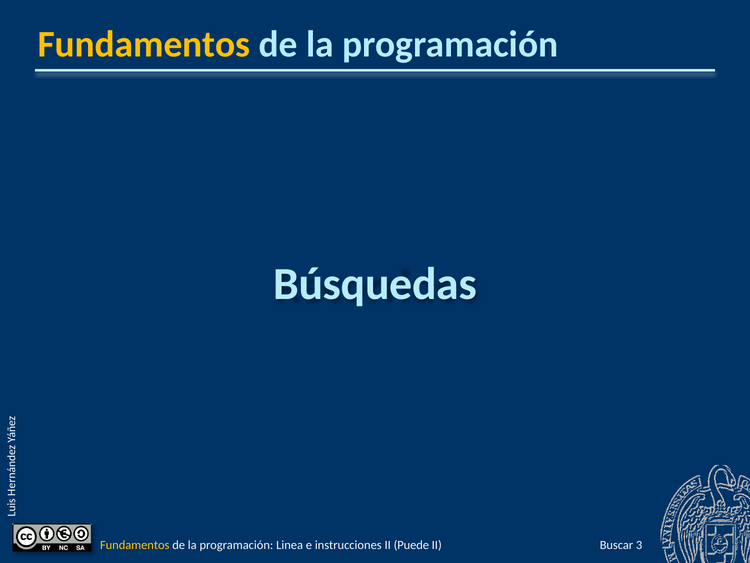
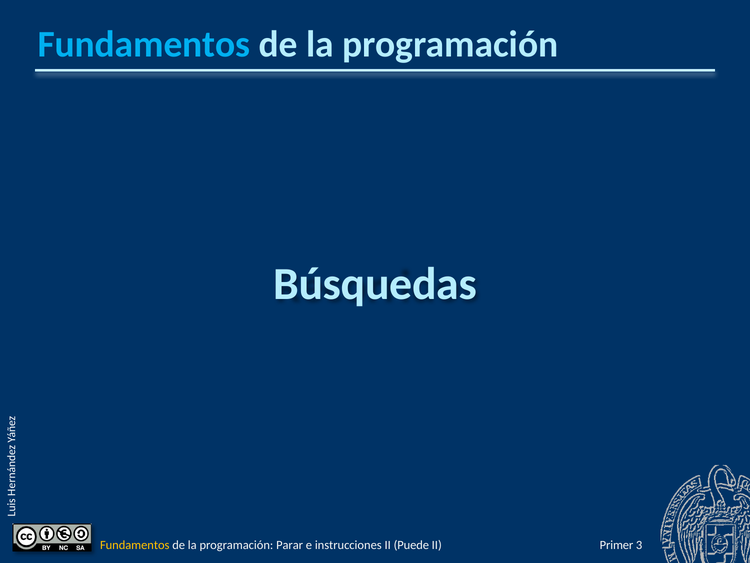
Fundamentos at (144, 45) colour: yellow -> light blue
Buscar: Buscar -> Primer
Linea: Linea -> Parar
